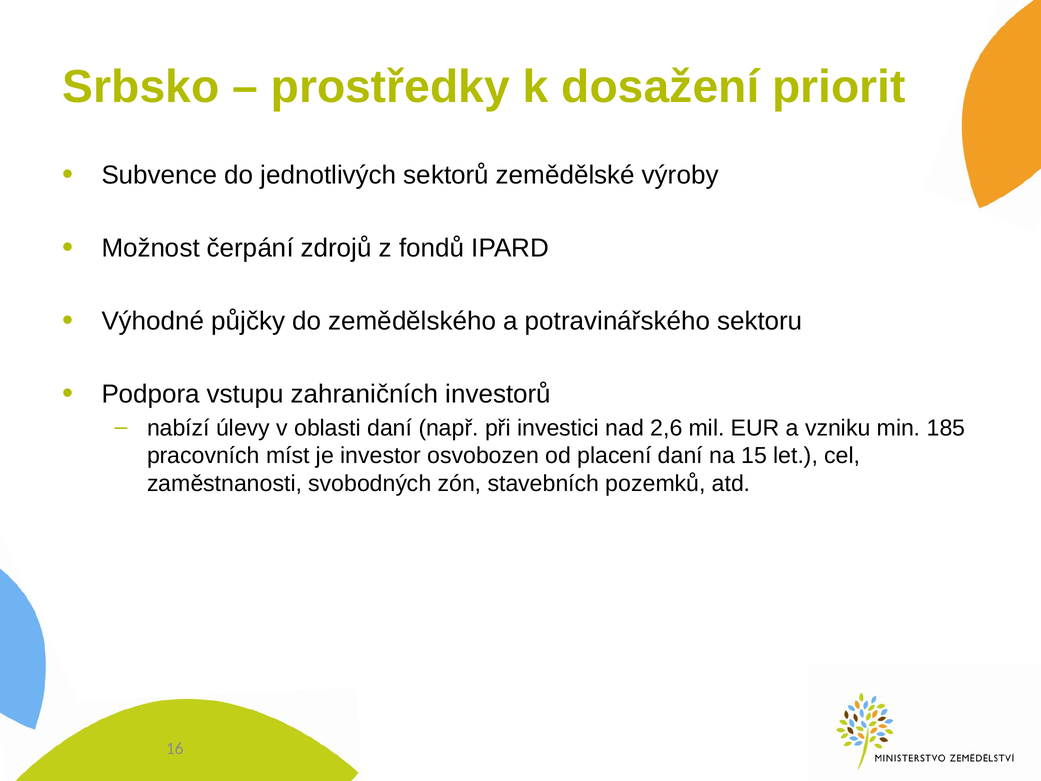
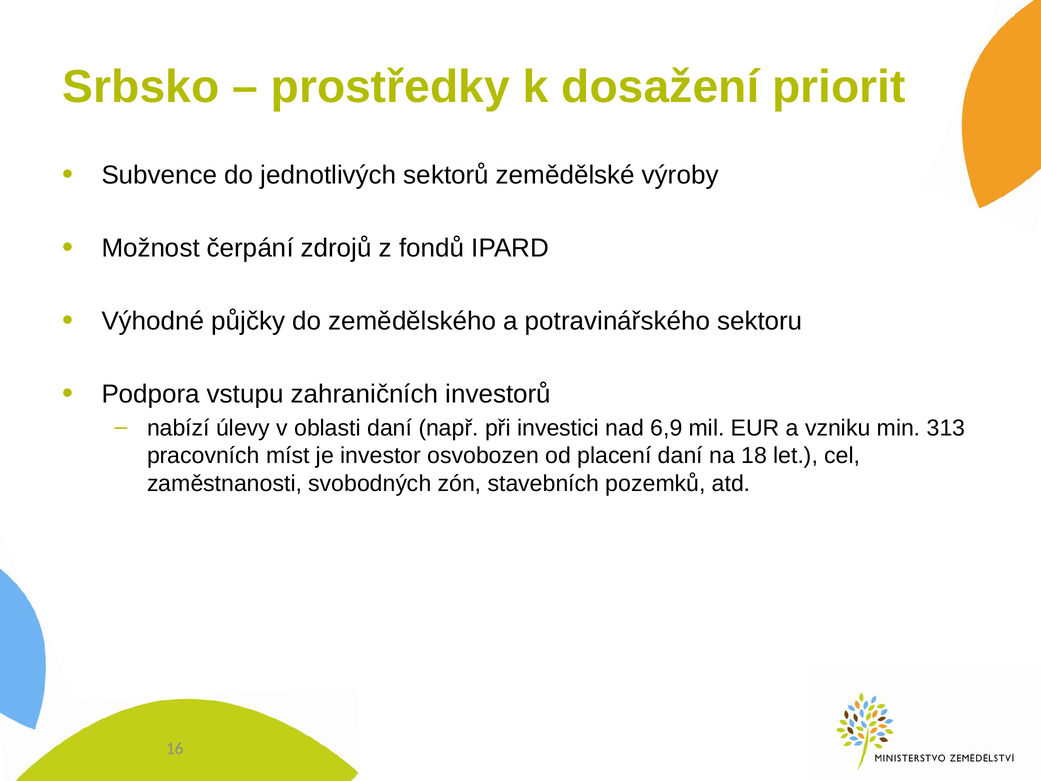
2,6: 2,6 -> 6,9
185: 185 -> 313
15: 15 -> 18
